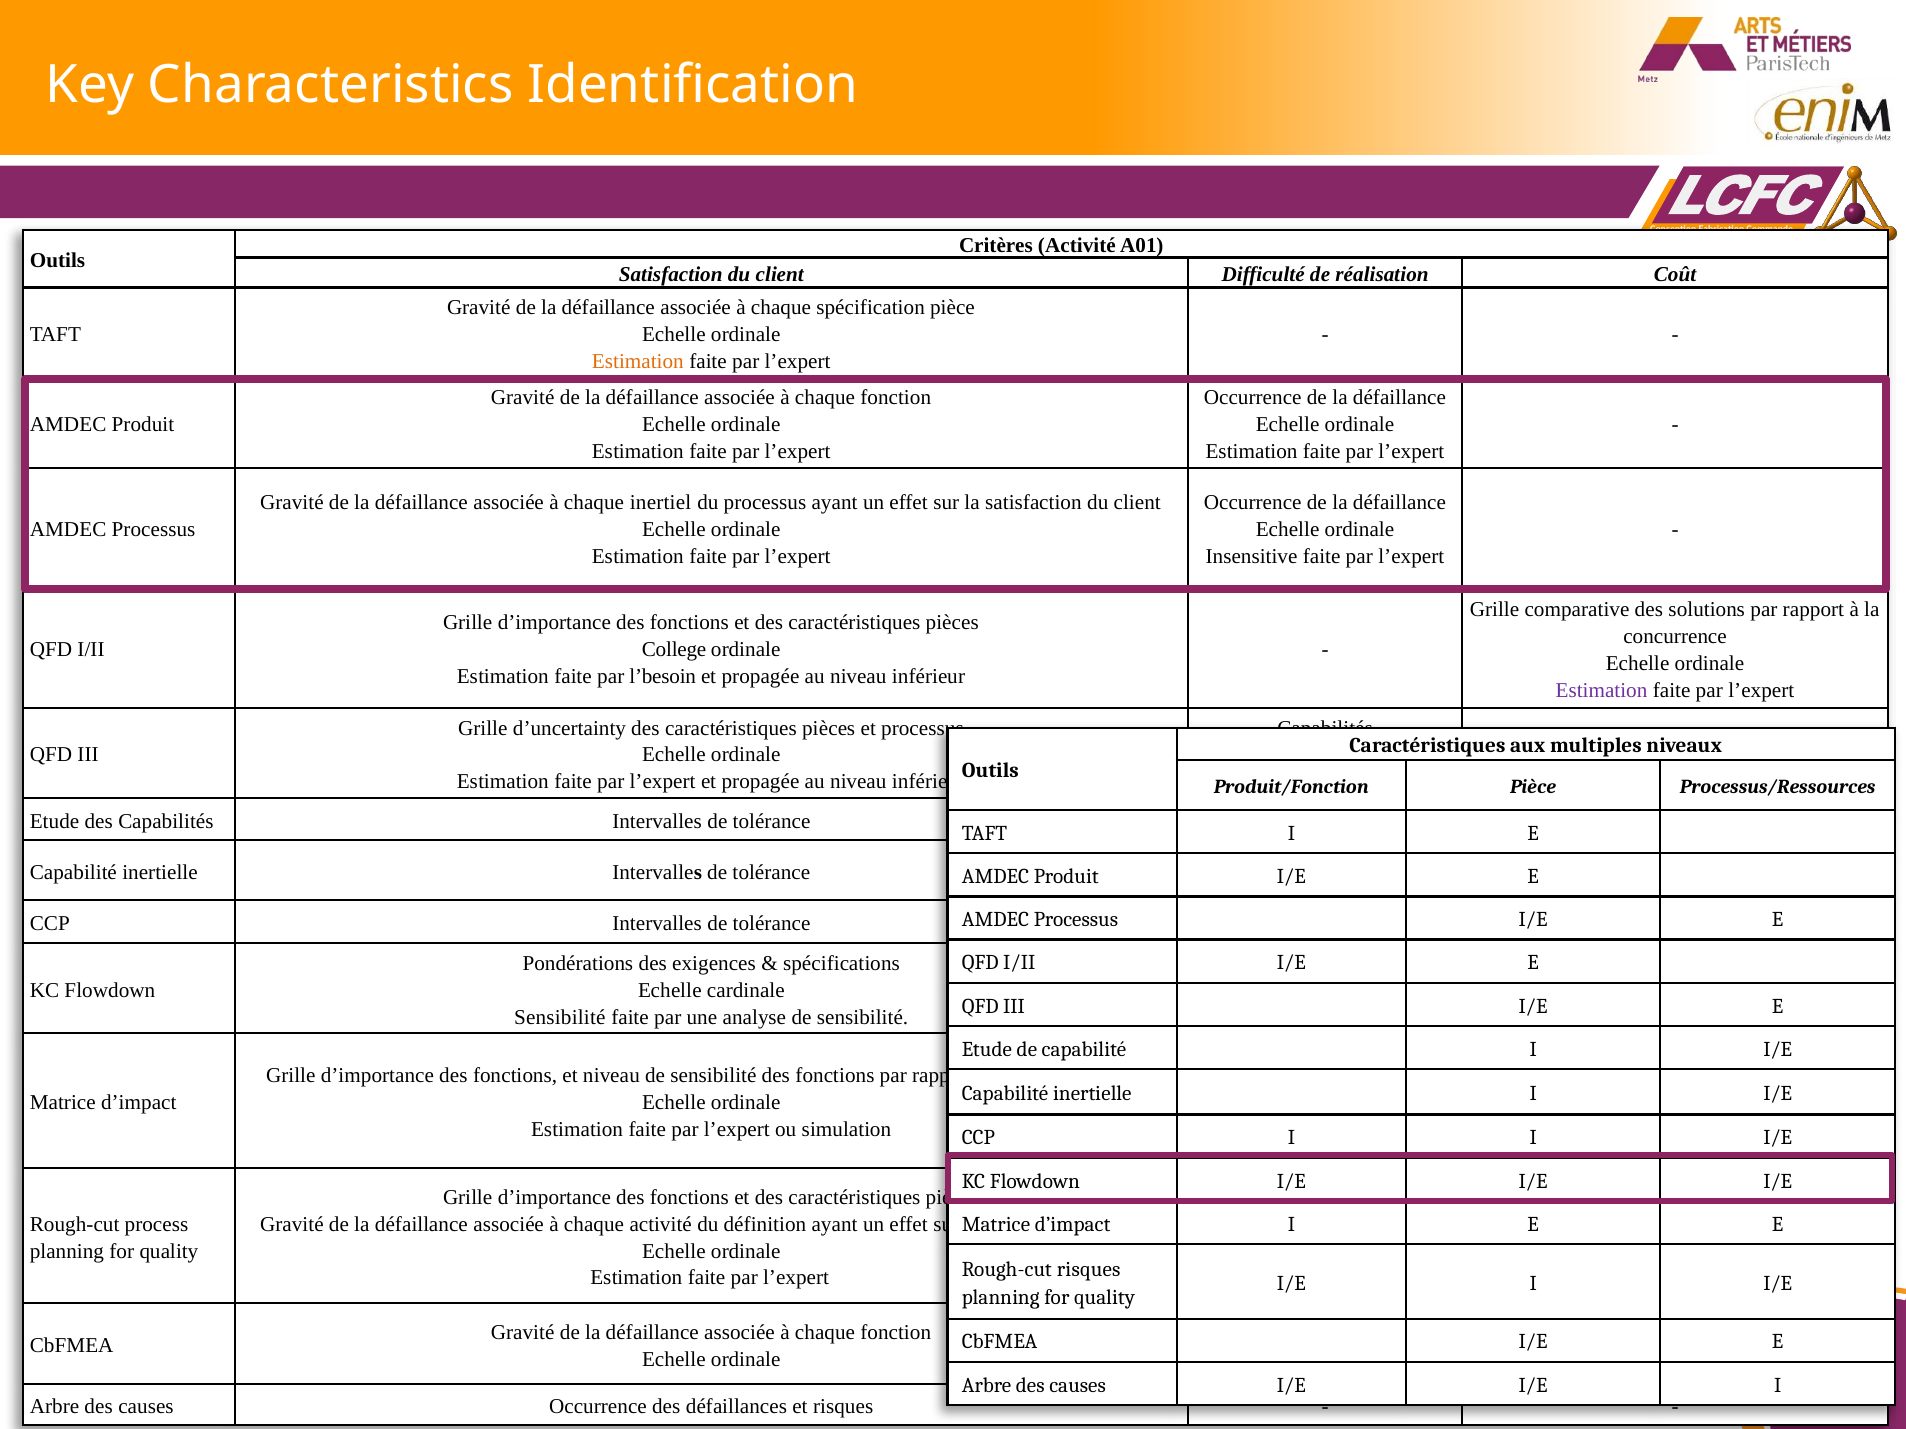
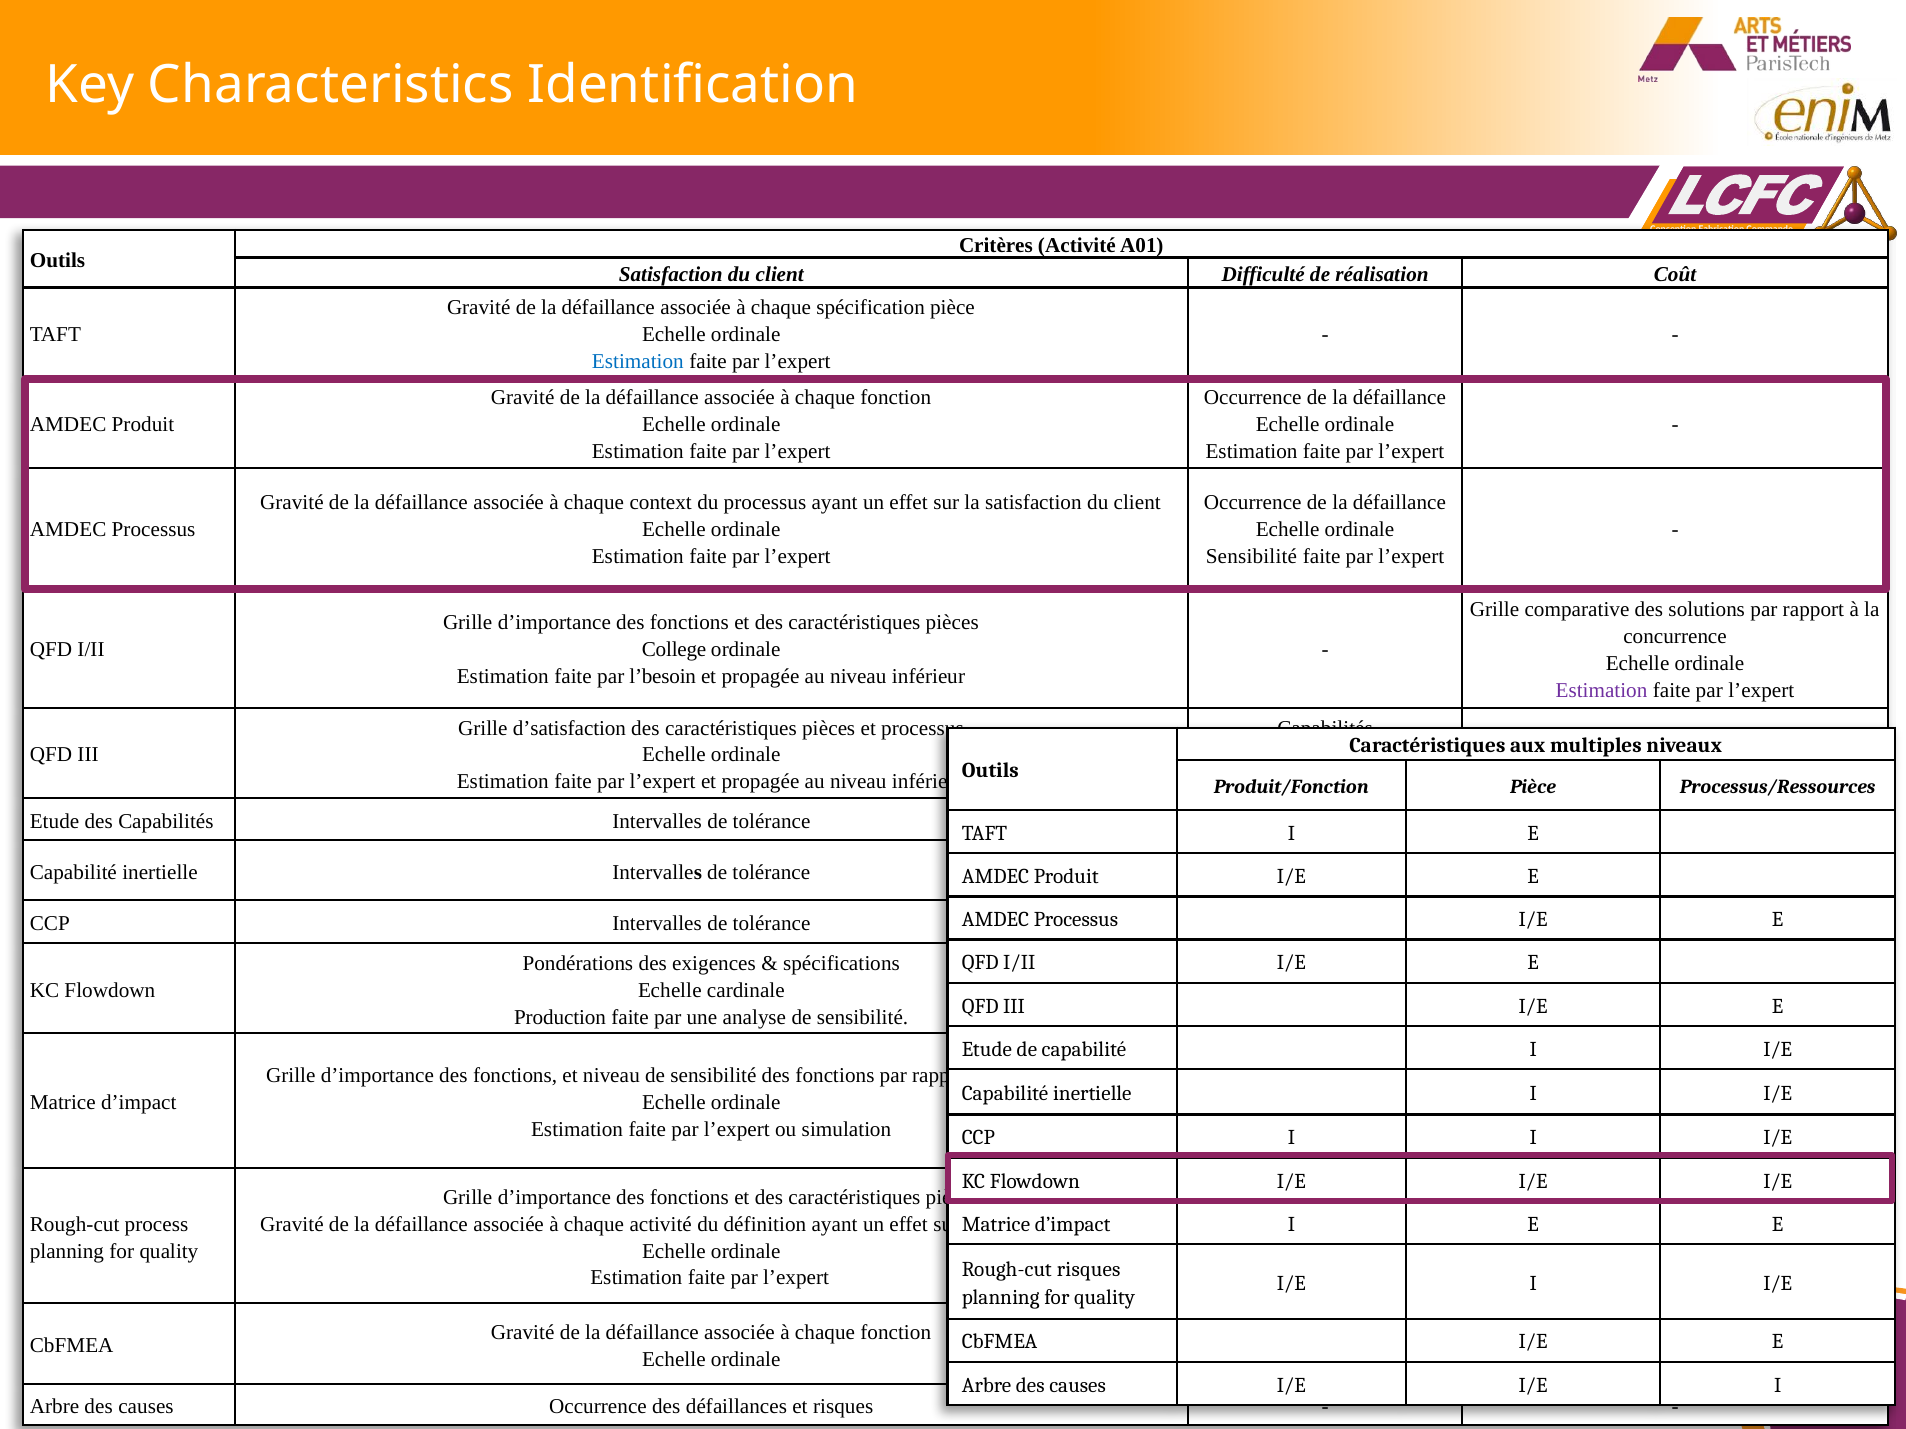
Estimation at (638, 362) colour: orange -> blue
chaque inertiel: inertiel -> context
Insensitive at (1252, 557): Insensitive -> Sensibilité
d’uncertainty: d’uncertainty -> d’satisfaction
Sensibilité at (560, 1017): Sensibilité -> Production
